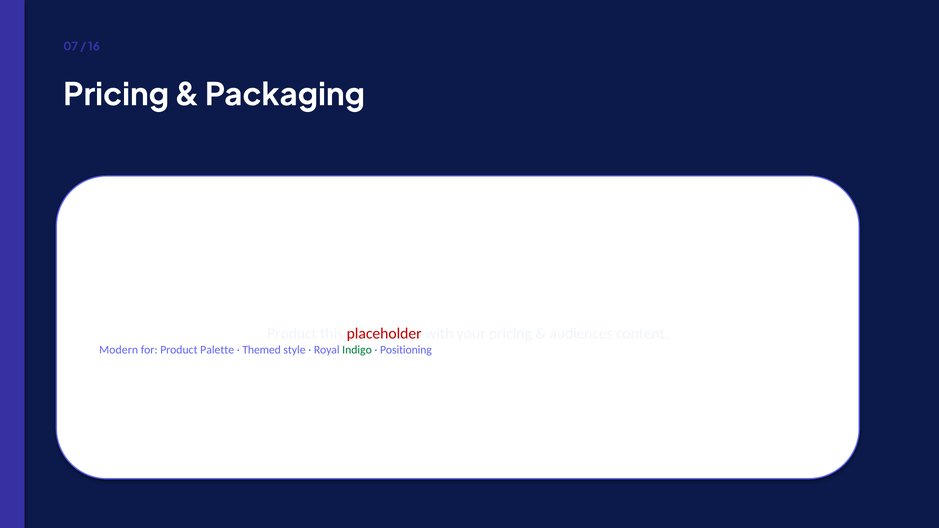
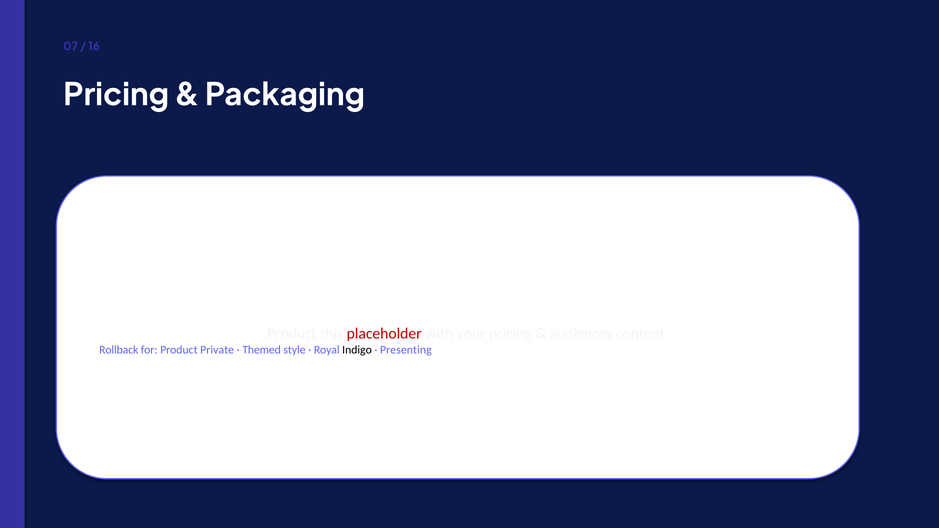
Modern: Modern -> Rollback
Palette: Palette -> Private
Indigo colour: green -> black
Positioning: Positioning -> Presenting
